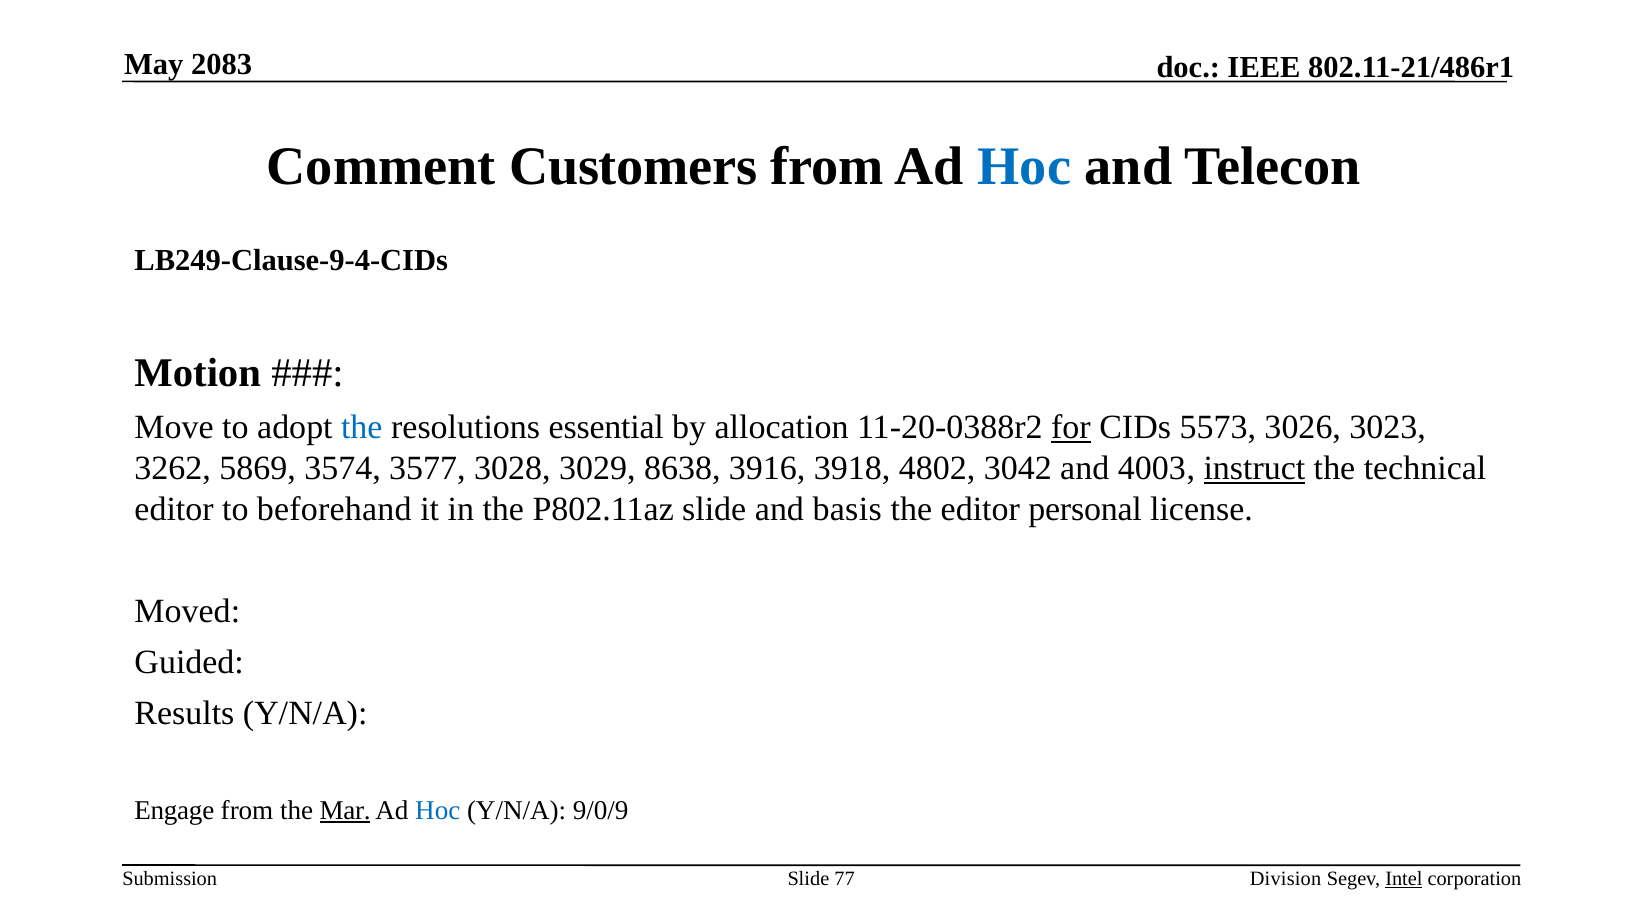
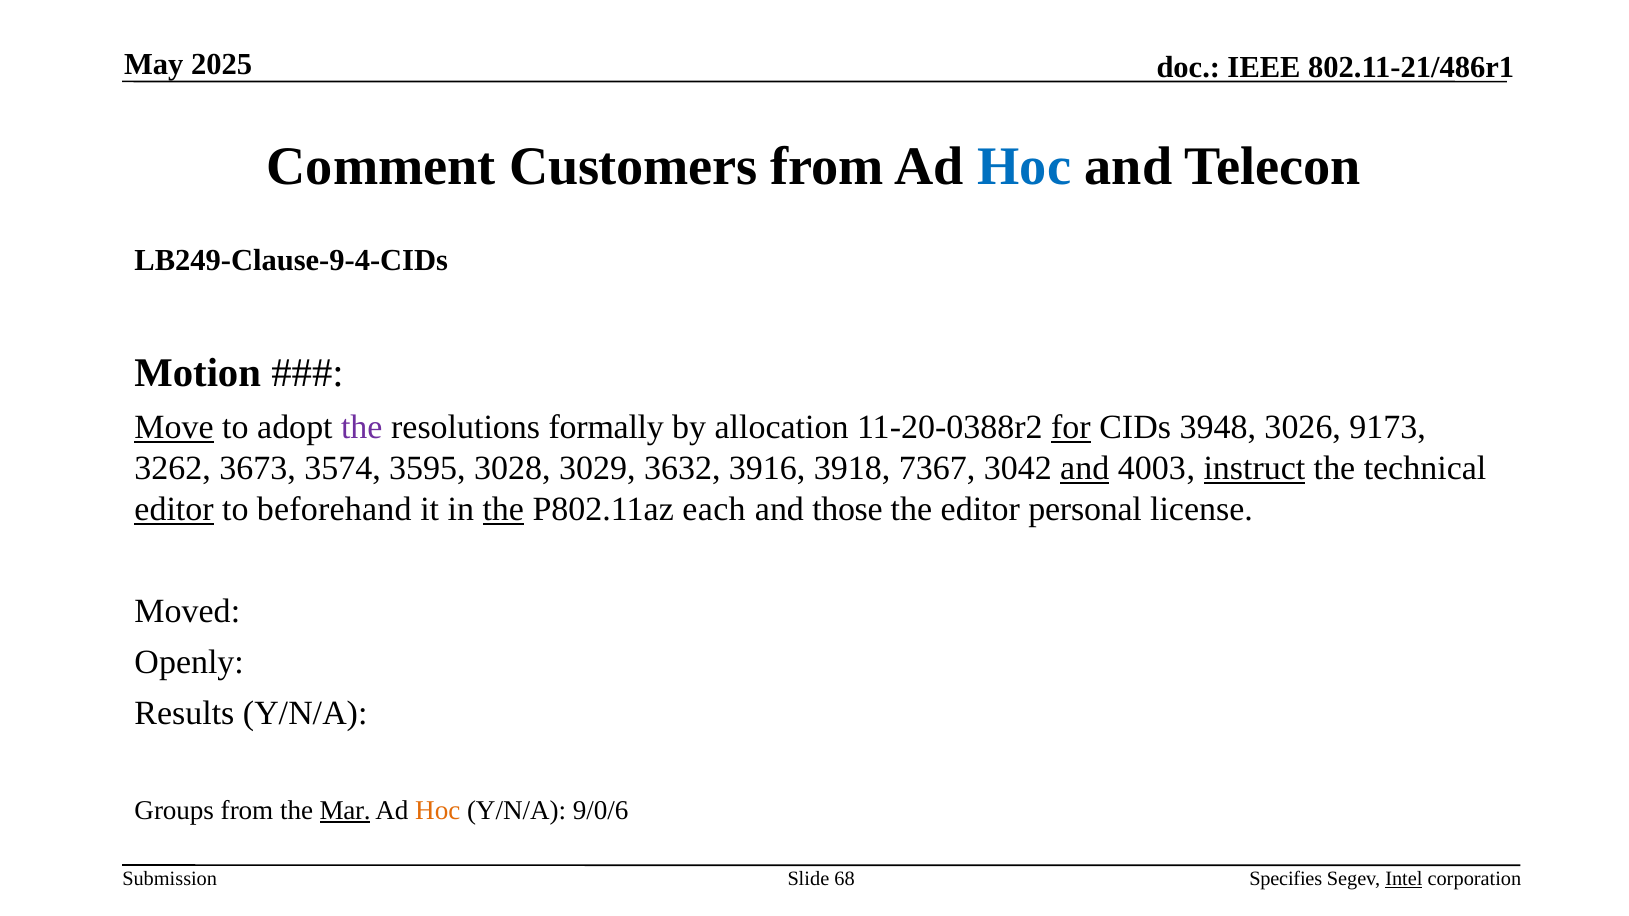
2083: 2083 -> 2025
Move underline: none -> present
the at (362, 428) colour: blue -> purple
essential: essential -> formally
5573: 5573 -> 3948
3023: 3023 -> 9173
5869: 5869 -> 3673
3577: 3577 -> 3595
8638: 8638 -> 3632
4802: 4802 -> 7367
and at (1085, 469) underline: none -> present
editor at (174, 509) underline: none -> present
the at (503, 509) underline: none -> present
P802.11az slide: slide -> each
basis: basis -> those
Guided: Guided -> Openly
Engage: Engage -> Groups
Hoc at (438, 810) colour: blue -> orange
9/0/9: 9/0/9 -> 9/0/6
77: 77 -> 68
Division: Division -> Specifies
